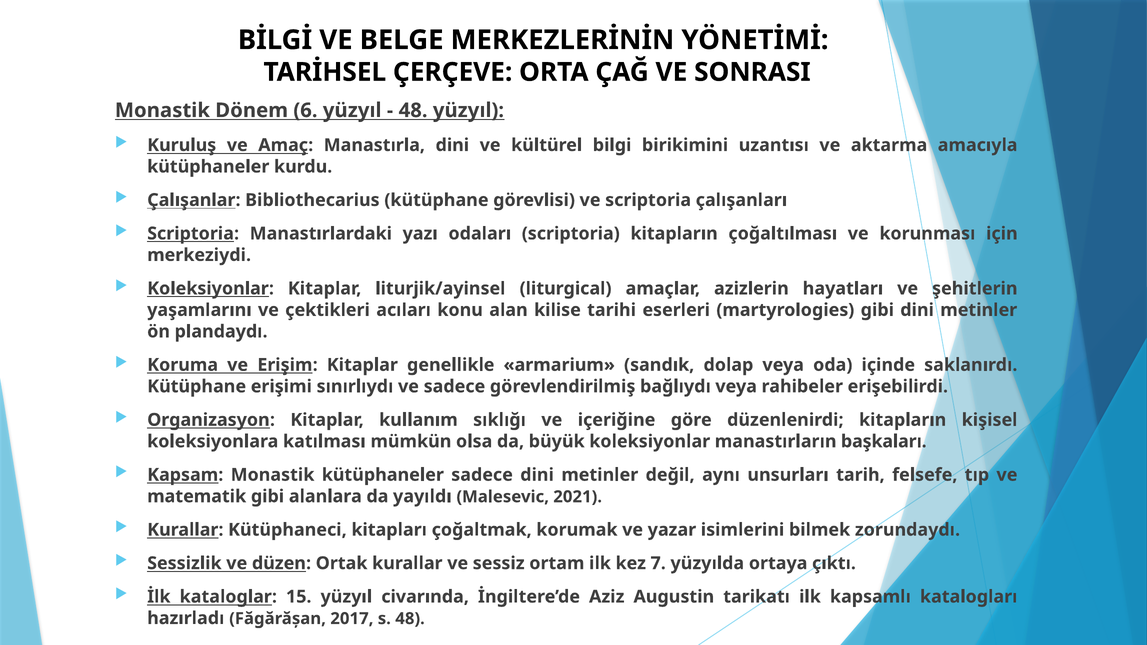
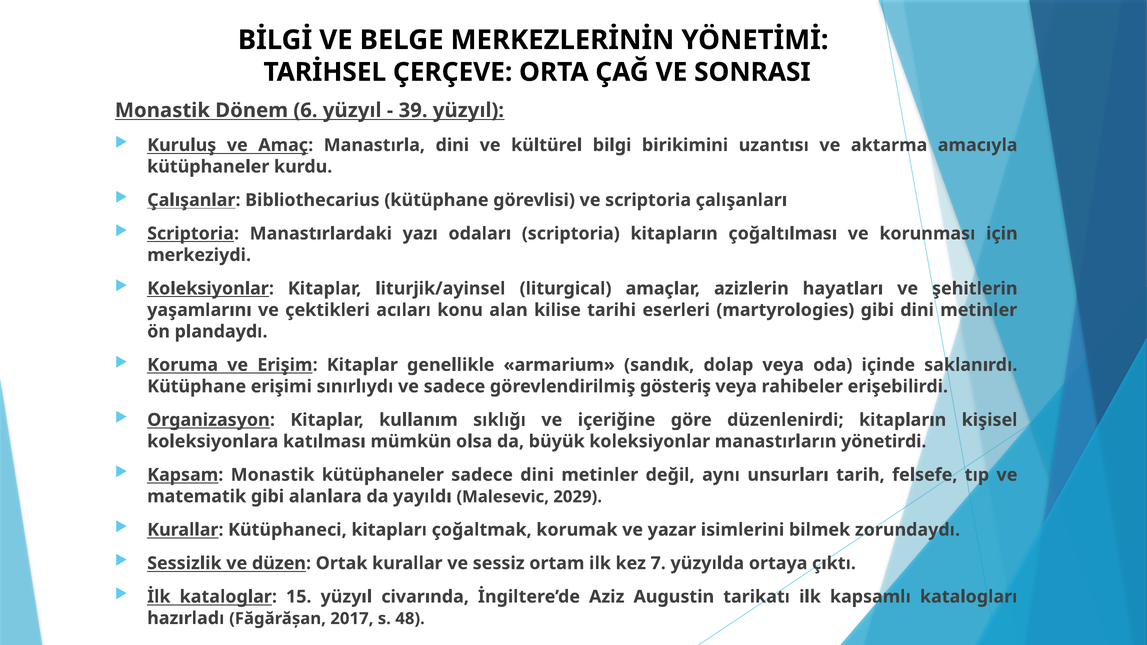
48 at (413, 110): 48 -> 39
bağlıydı: bağlıydı -> gösteriş
başkaları: başkaları -> yönetirdi
2021: 2021 -> 2029
